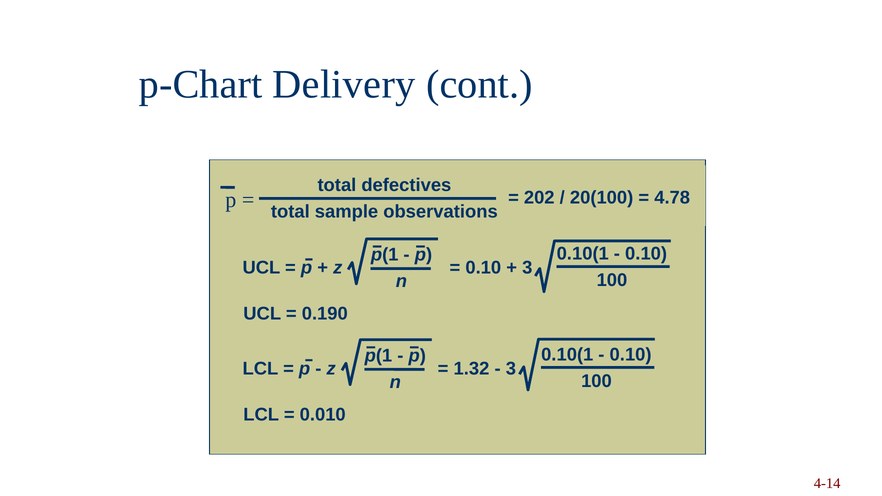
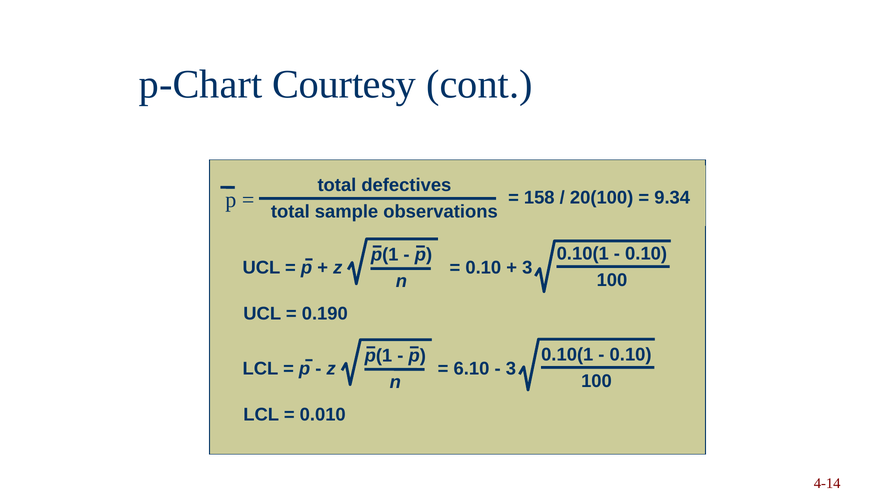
Delivery: Delivery -> Courtesy
202: 202 -> 158
4.78: 4.78 -> 9.34
1.32: 1.32 -> 6.10
